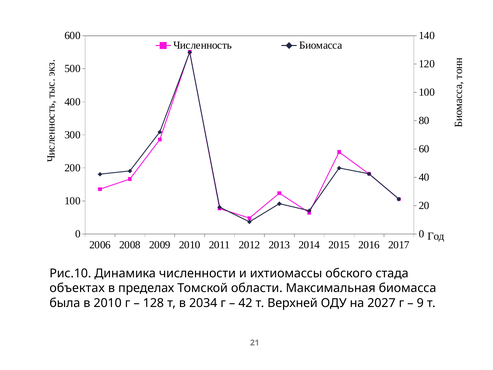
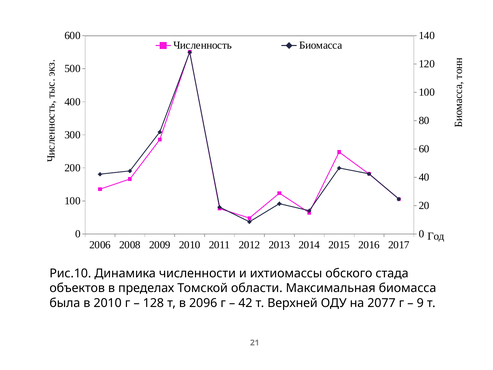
объектах: объектах -> объектов
2034: 2034 -> 2096
2027: 2027 -> 2077
